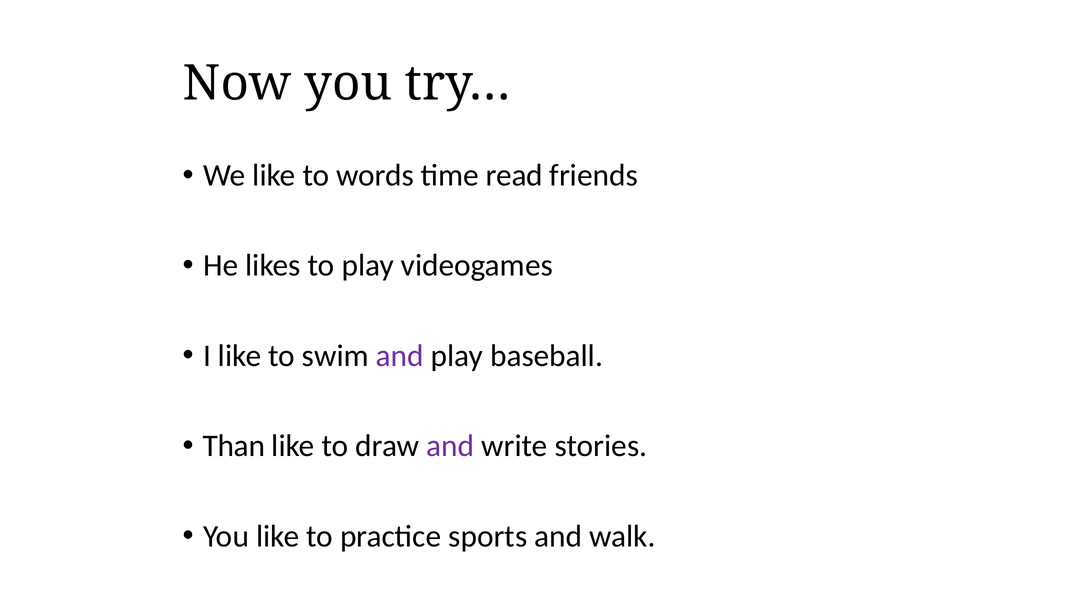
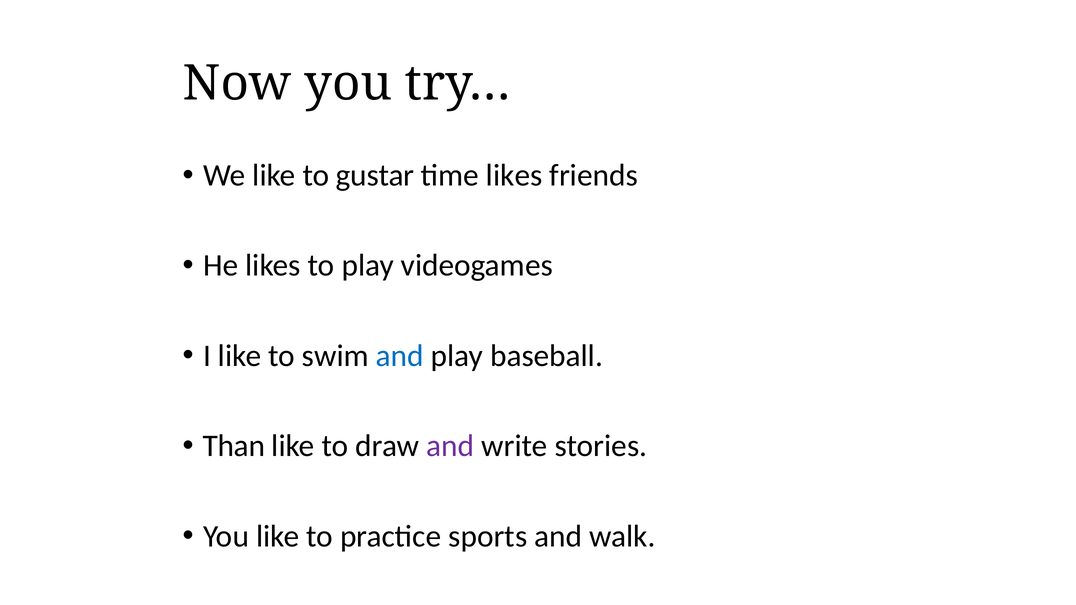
words: words -> gustar
time read: read -> likes
and at (400, 356) colour: purple -> blue
